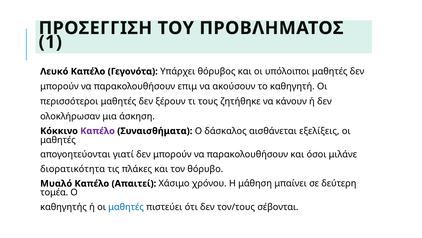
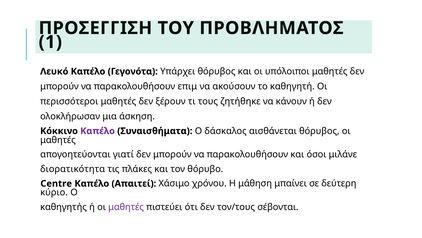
αισθάνεται εξελίξεις: εξελίξεις -> θόρυβος
Μυαλό: Μυαλό -> Centre
τομέα: τομέα -> κύριο
μαθητές at (126, 207) colour: blue -> purple
